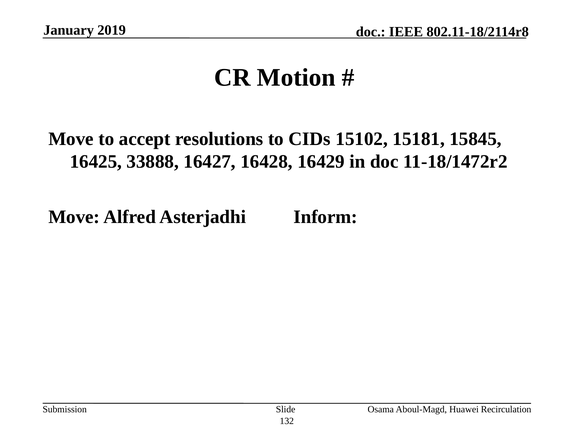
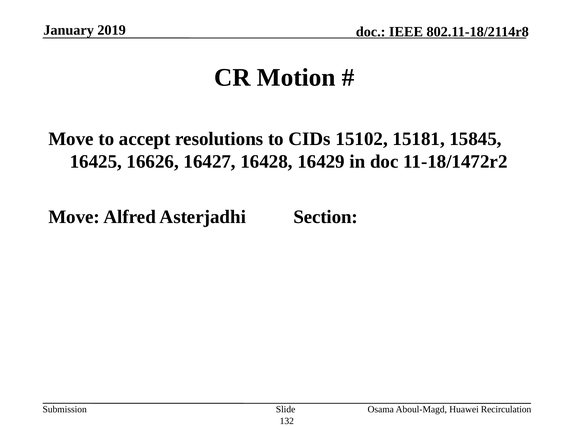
33888: 33888 -> 16626
Inform: Inform -> Section
